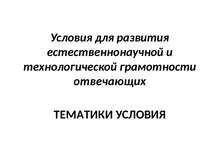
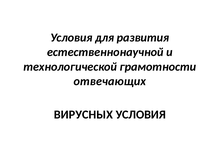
ТЕМАТИКИ: ТЕМАТИКИ -> ВИРУСНЫХ
